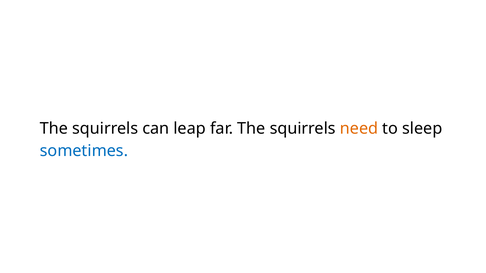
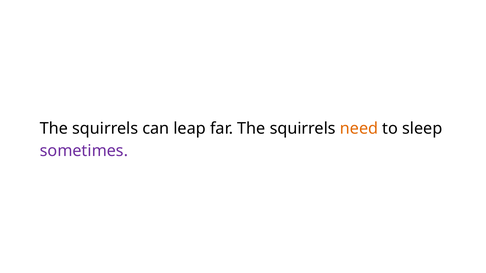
sometimes colour: blue -> purple
